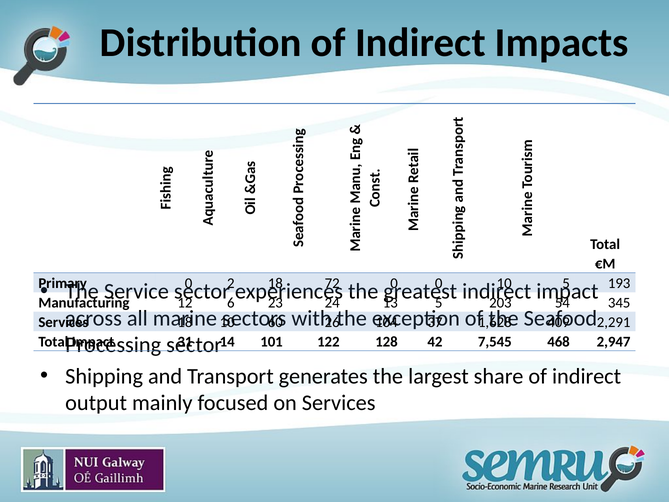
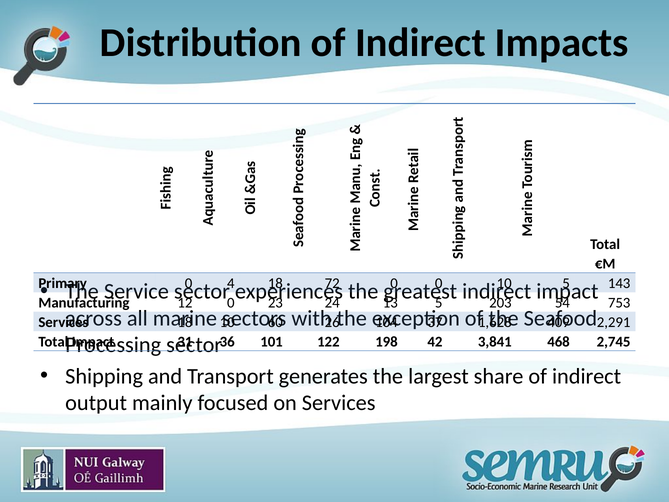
2: 2 -> 4
193: 193 -> 143
6 at (231, 303): 6 -> 0
345: 345 -> 753
14: 14 -> 36
128: 128 -> 198
7,545: 7,545 -> 3,841
2,947: 2,947 -> 2,745
